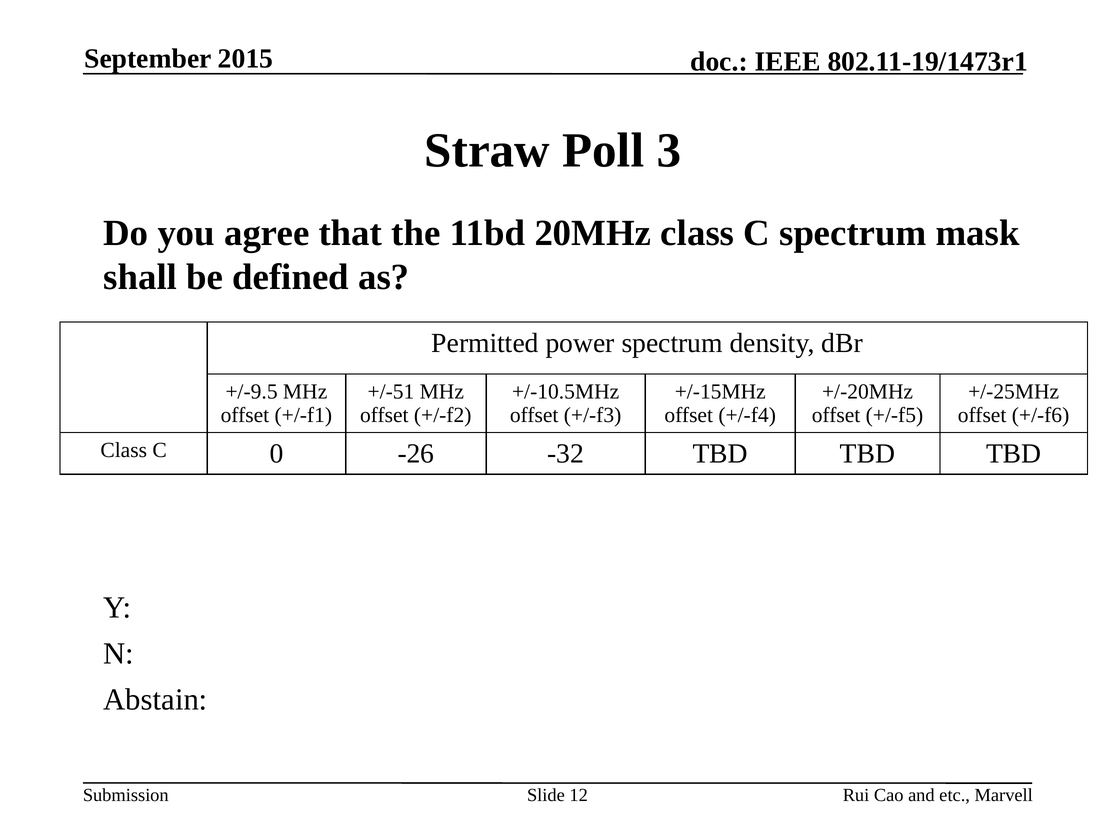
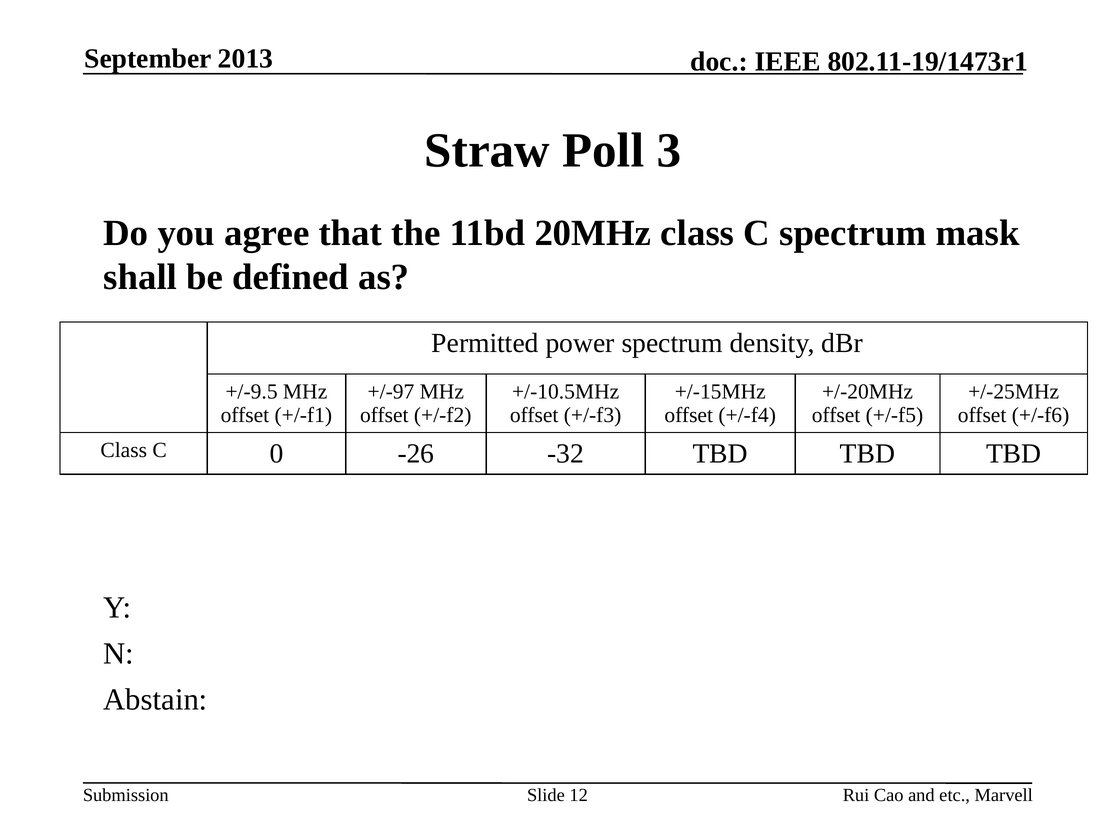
2015: 2015 -> 2013
+/-51: +/-51 -> +/-97
